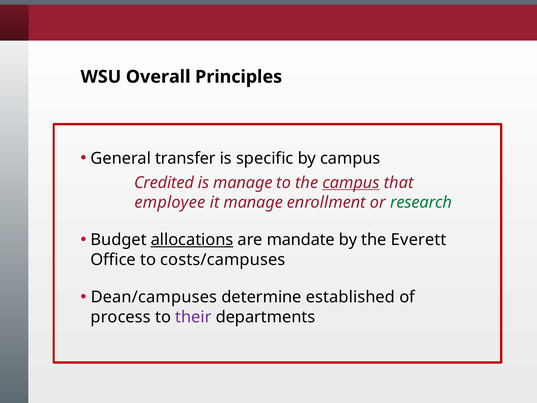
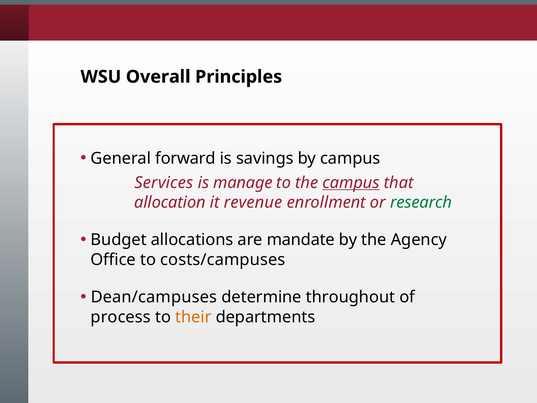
transfer: transfer -> forward
specific: specific -> savings
Credited: Credited -> Services
employee: employee -> allocation
it manage: manage -> revenue
allocations underline: present -> none
Everett: Everett -> Agency
established: established -> throughout
their colour: purple -> orange
